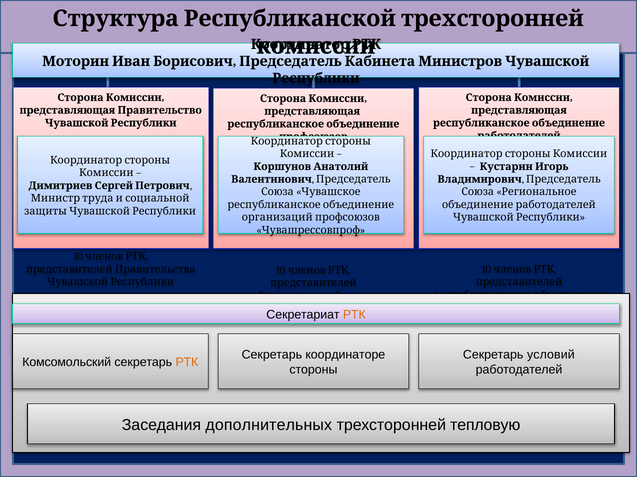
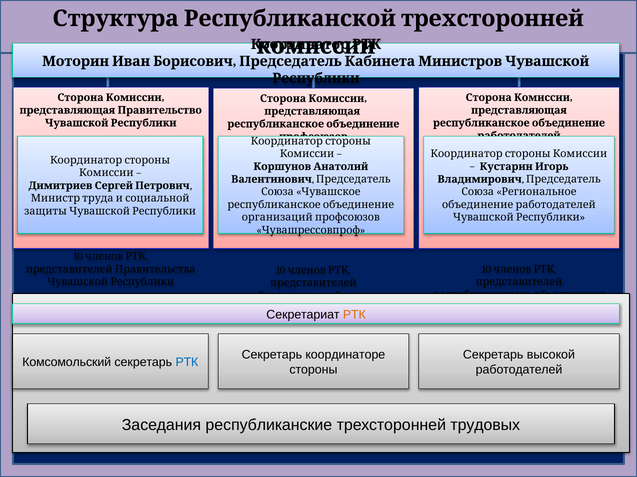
условий: условий -> высокой
РТК at (187, 363) colour: orange -> blue
дополнительных: дополнительных -> республиканские
тепловую: тепловую -> трудовых
